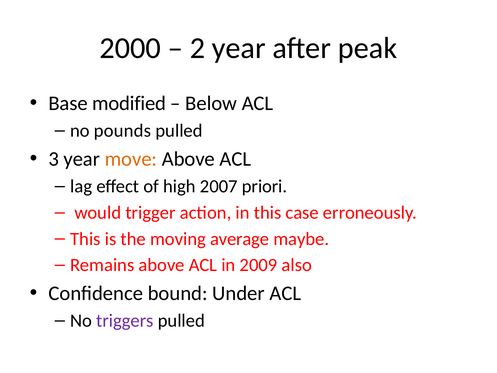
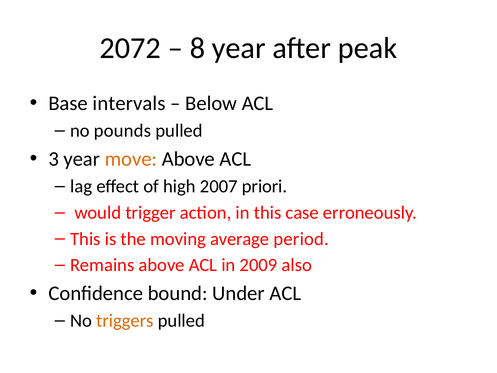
2000: 2000 -> 2072
2: 2 -> 8
modified: modified -> intervals
maybe: maybe -> period
triggers colour: purple -> orange
